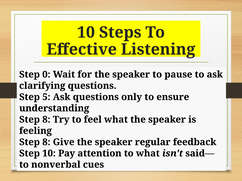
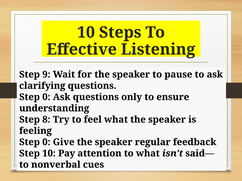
0: 0 -> 9
5 at (46, 97): 5 -> 0
8 at (46, 142): 8 -> 0
